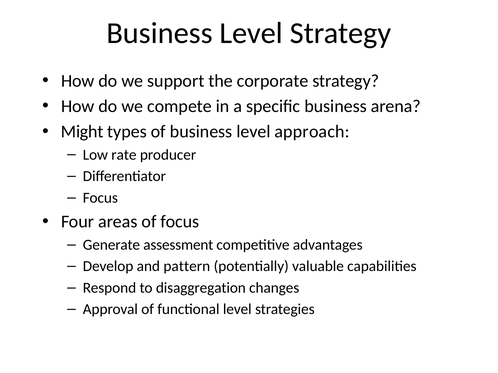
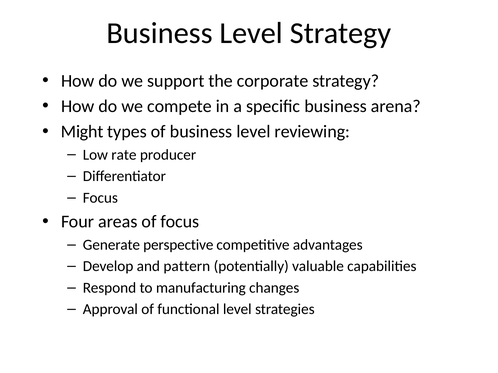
approach: approach -> reviewing
assessment: assessment -> perspective
disaggregation: disaggregation -> manufacturing
